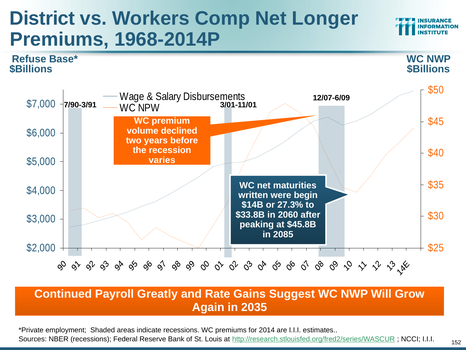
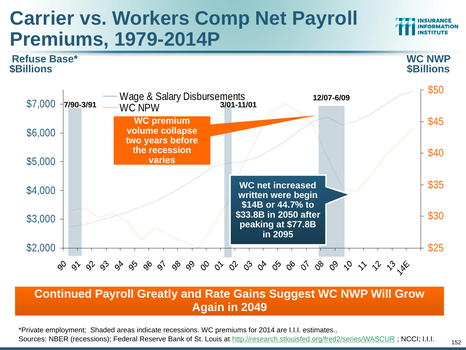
District: District -> Carrier
Net Longer: Longer -> Payroll
1968-2014P: 1968-2014P -> 1979-2014P
declined: declined -> collapse
maturities: maturities -> increased
27.3%: 27.3% -> 44.7%
2060: 2060 -> 2050
$45.8B: $45.8B -> $77.8B
2085: 2085 -> 2095
2035: 2035 -> 2049
